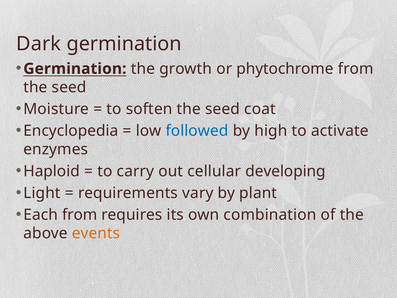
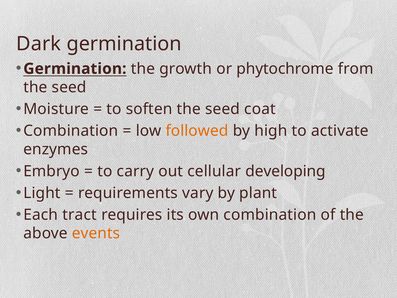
Encyclopedia at (71, 131): Encyclopedia -> Combination
followed colour: blue -> orange
Haploid: Haploid -> Embryo
Each from: from -> tract
